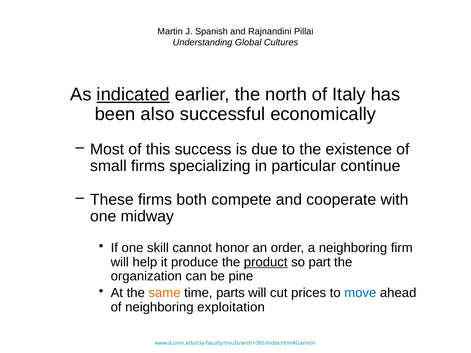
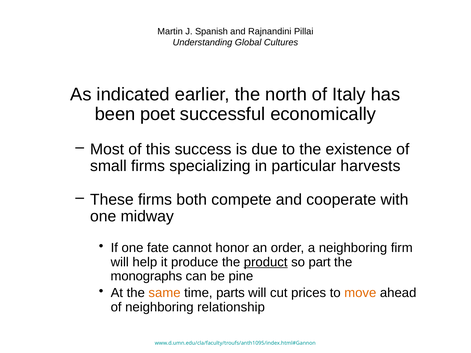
indicated underline: present -> none
also: also -> poet
continue: continue -> harvests
skill: skill -> fate
organization: organization -> monographs
move colour: blue -> orange
exploitation: exploitation -> relationship
